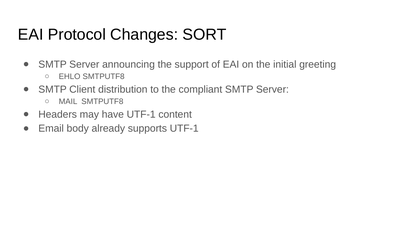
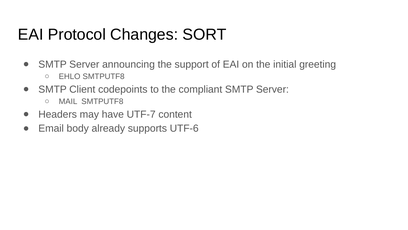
distribution: distribution -> codepoints
have UTF-1: UTF-1 -> UTF-7
supports UTF-1: UTF-1 -> UTF-6
